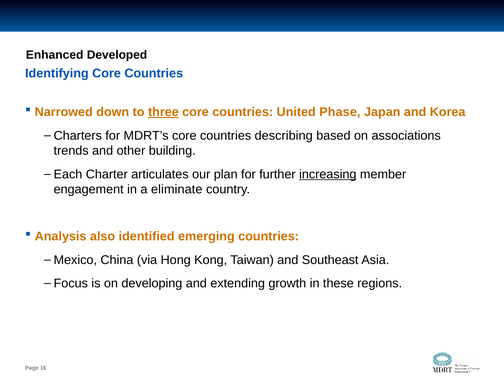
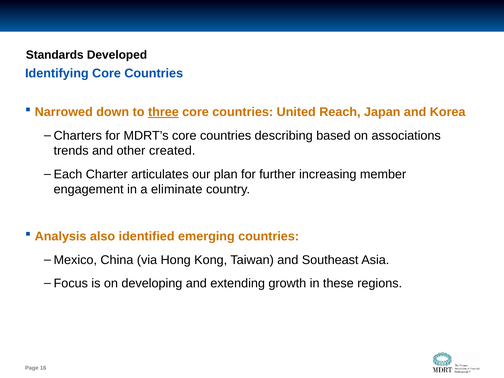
Enhanced: Enhanced -> Standards
Phase: Phase -> Reach
building: building -> created
increasing underline: present -> none
